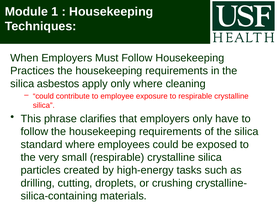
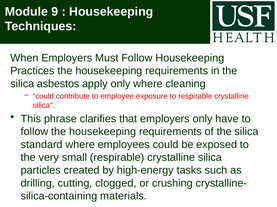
1: 1 -> 9
droplets: droplets -> clogged
